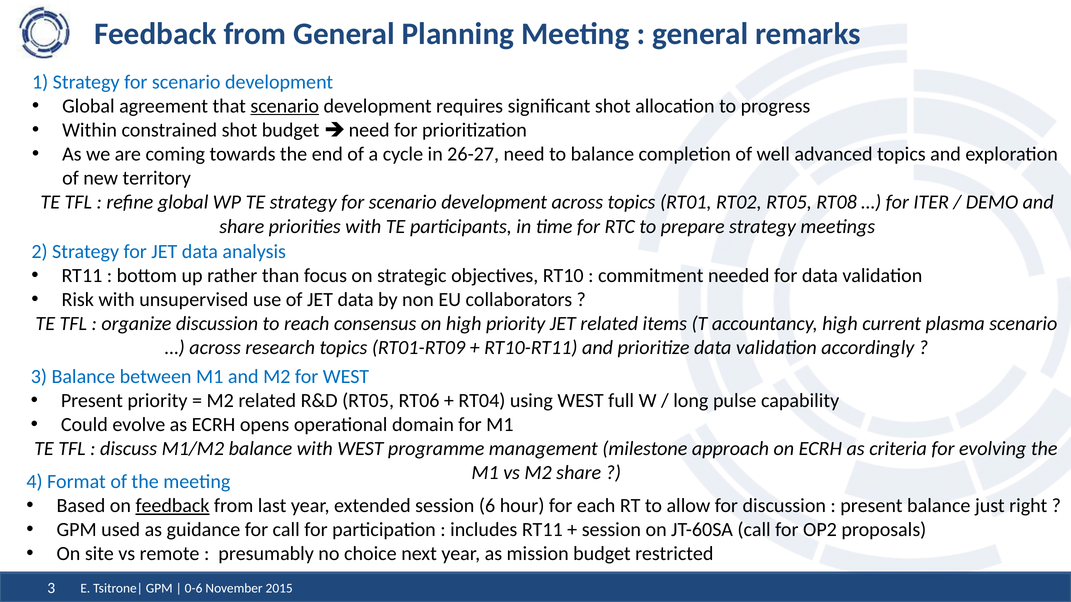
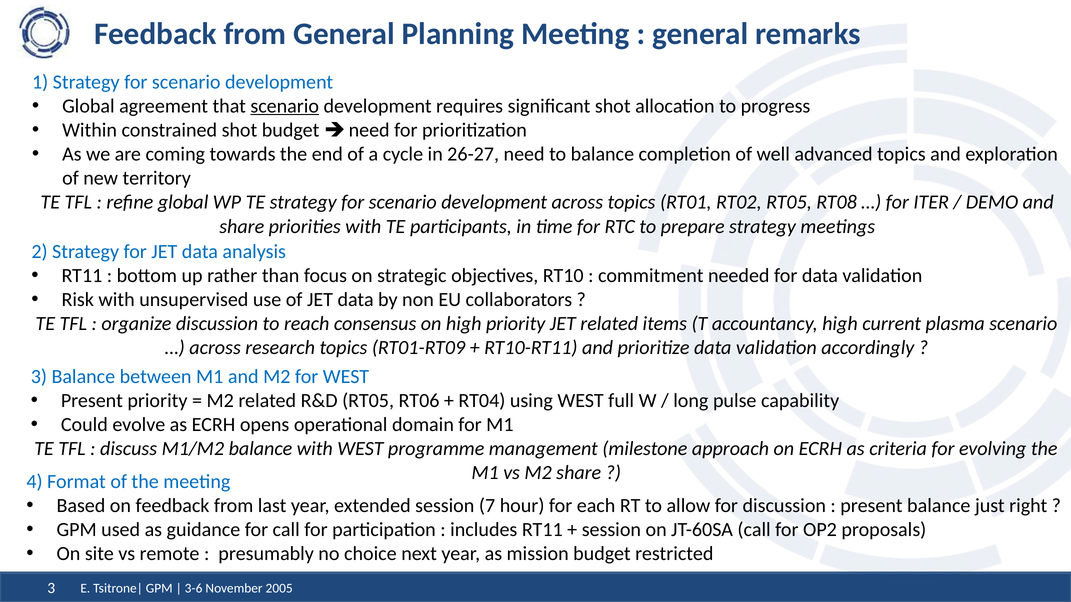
feedback at (172, 506) underline: present -> none
6: 6 -> 7
0-6: 0-6 -> 3-6
2015: 2015 -> 2005
